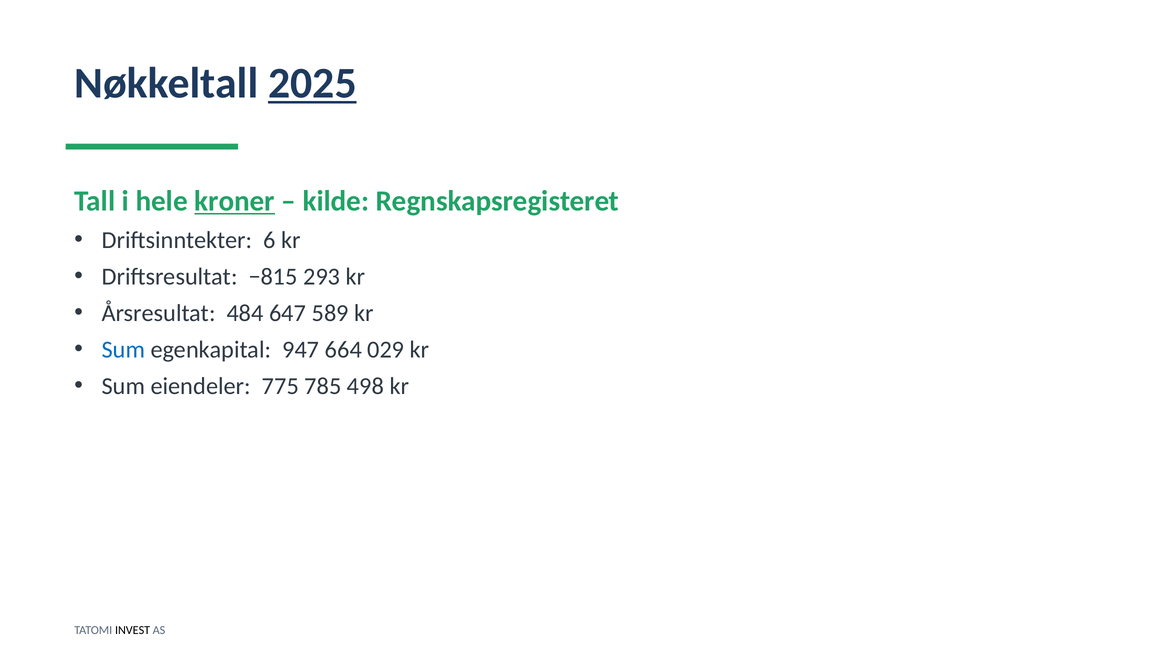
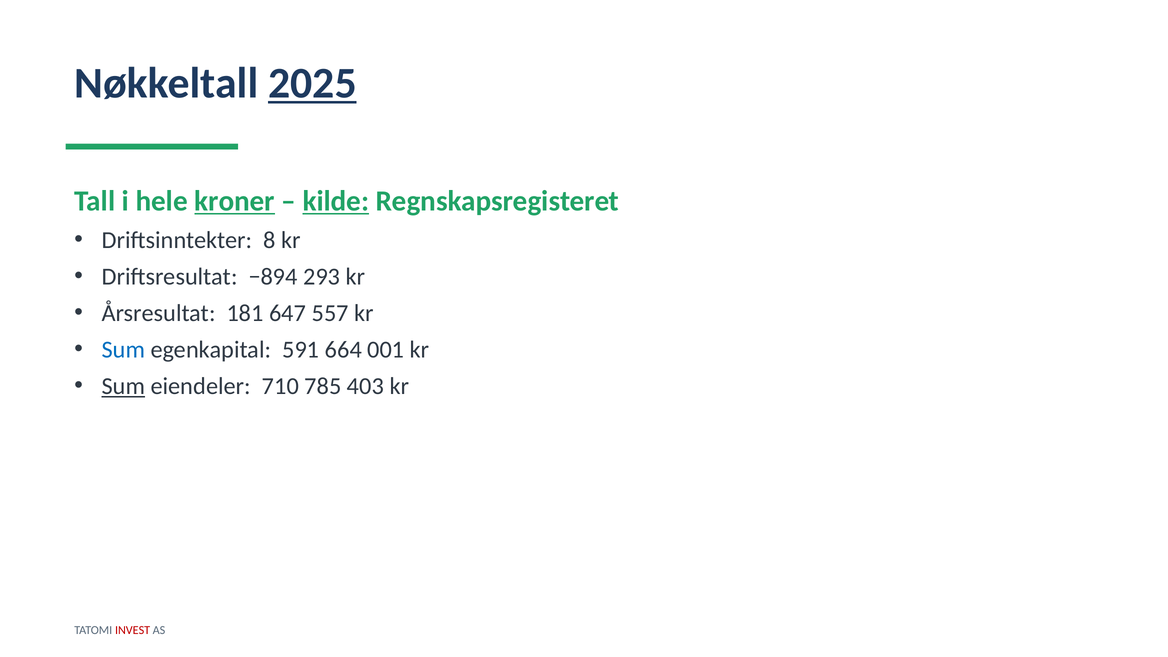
kilde underline: none -> present
6: 6 -> 8
−815: −815 -> −894
484: 484 -> 181
589: 589 -> 557
947: 947 -> 591
029: 029 -> 001
Sum at (123, 386) underline: none -> present
775: 775 -> 710
498: 498 -> 403
INVEST colour: black -> red
